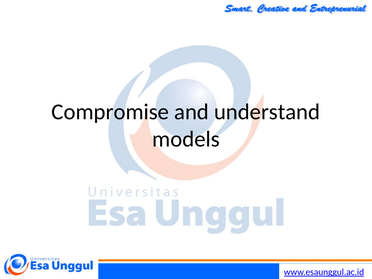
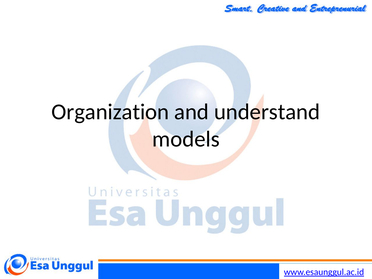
Compromise: Compromise -> Organization
